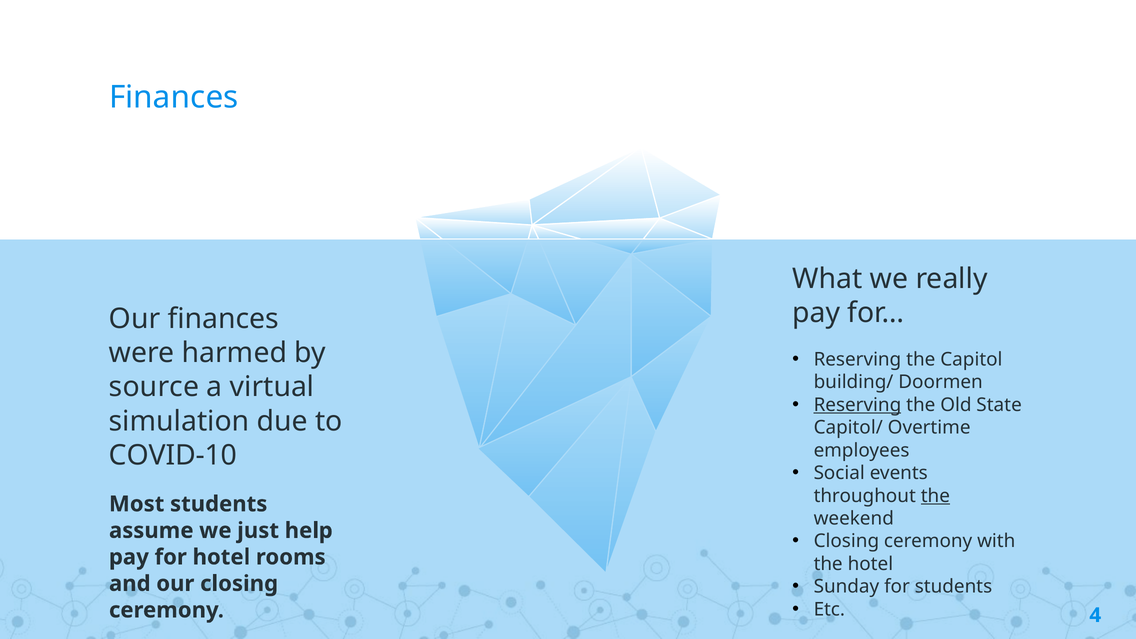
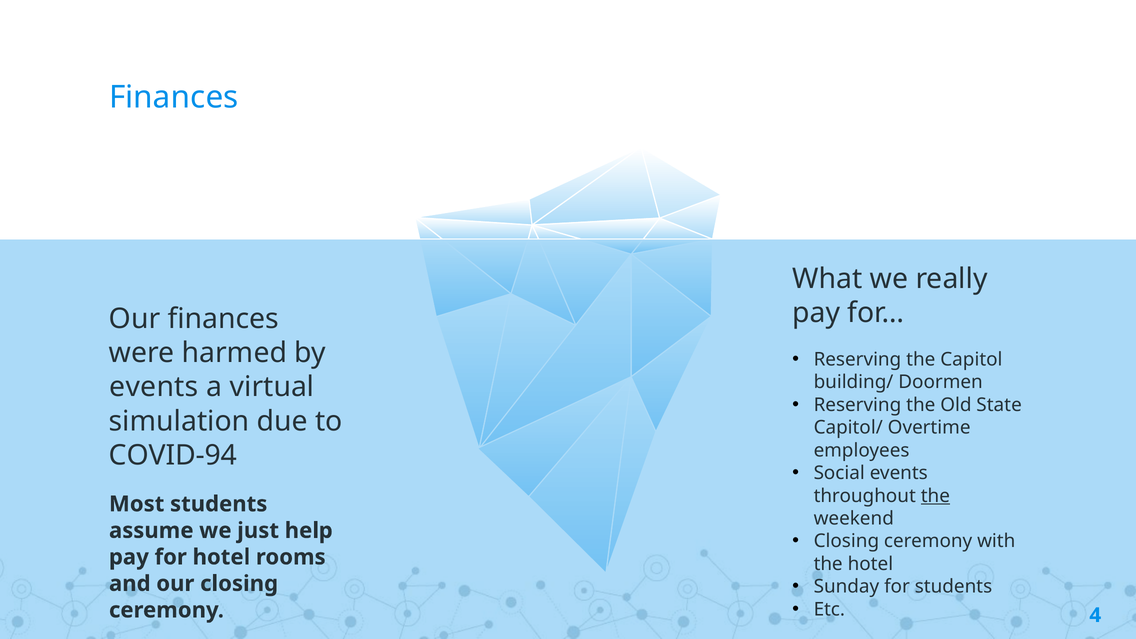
source at (154, 387): source -> events
Reserving at (857, 405) underline: present -> none
COVID-10: COVID-10 -> COVID-94
